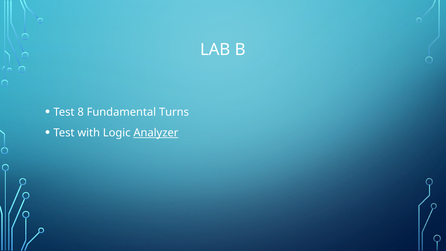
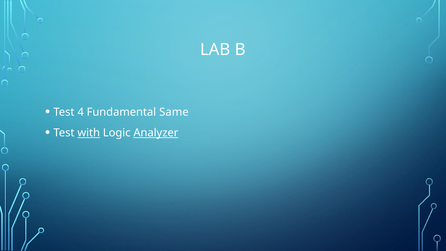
8: 8 -> 4
Turns: Turns -> Same
with underline: none -> present
